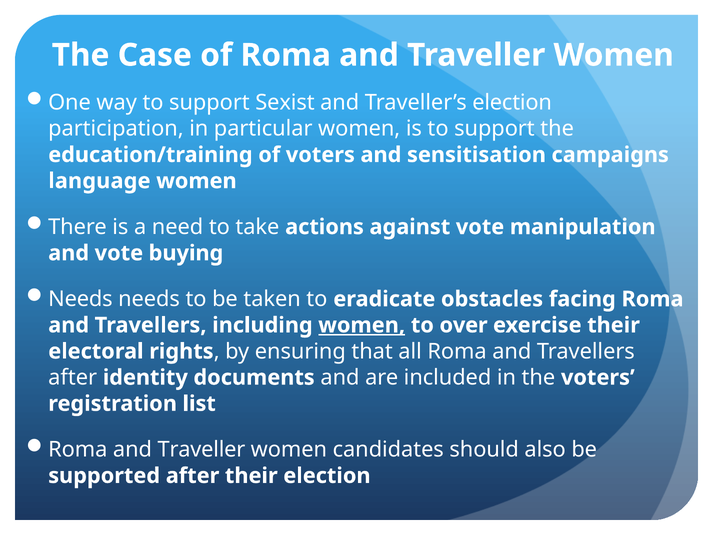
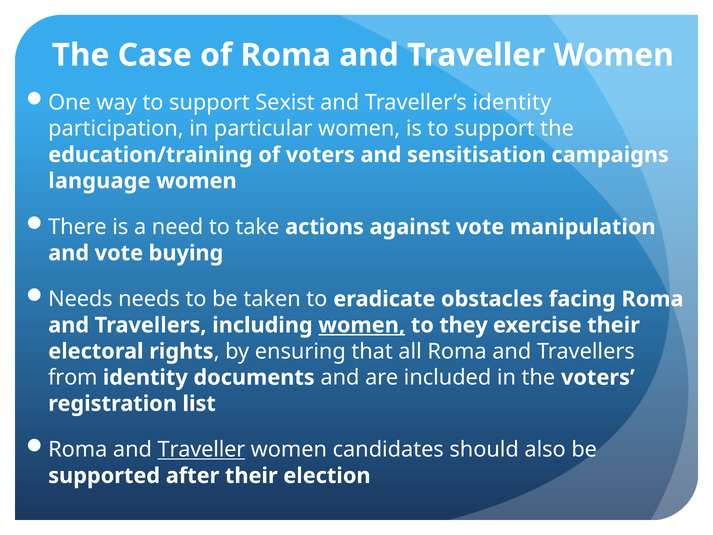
Traveller’s election: election -> identity
over: over -> they
after at (73, 377): after -> from
Traveller at (201, 449) underline: none -> present
